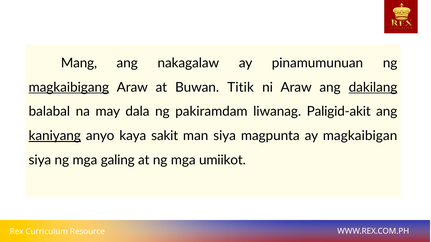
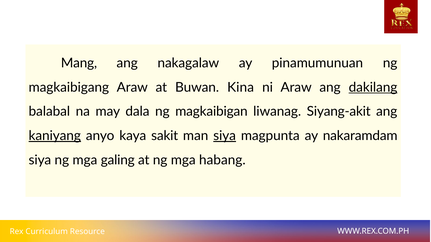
magkaibigang underline: present -> none
Titik: Titik -> Kina
pakiramdam: pakiramdam -> magkaibigan
Paligid-akit: Paligid-akit -> Siyang-akit
siya at (225, 136) underline: none -> present
magkaibigan: magkaibigan -> nakaramdam
umiikot: umiikot -> habang
